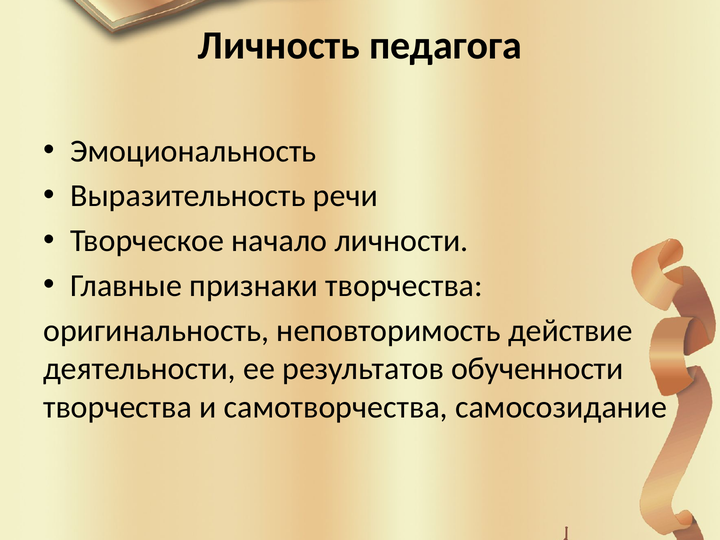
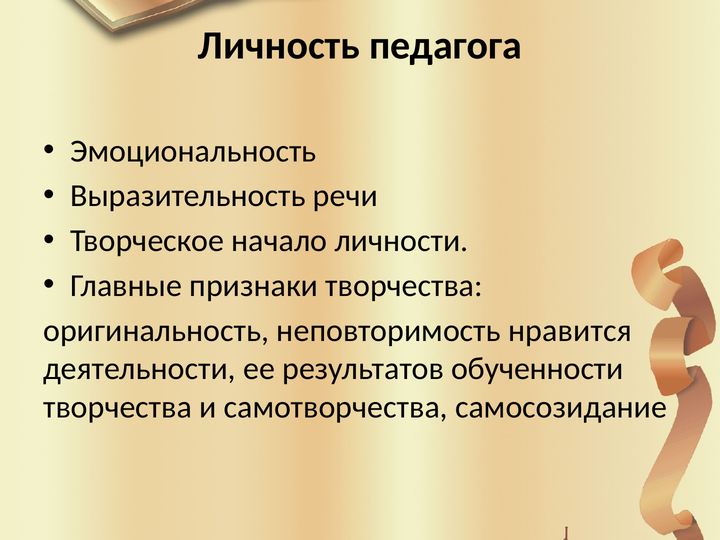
действие: действие -> нравится
